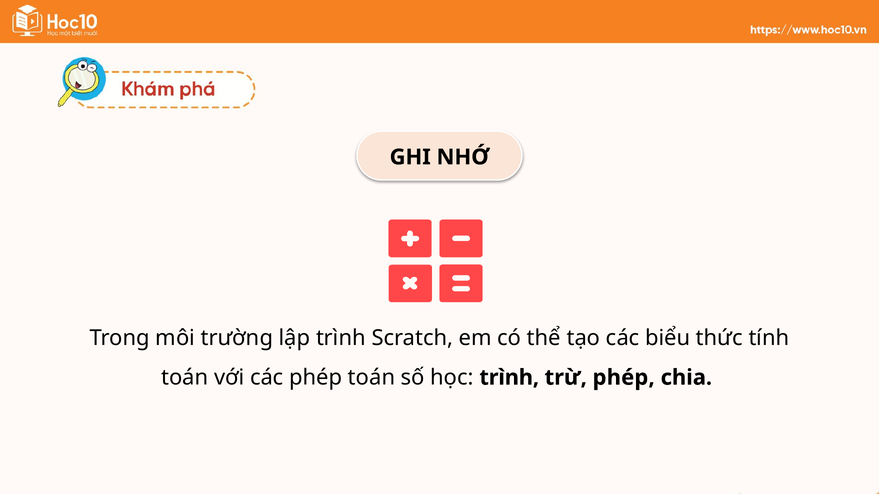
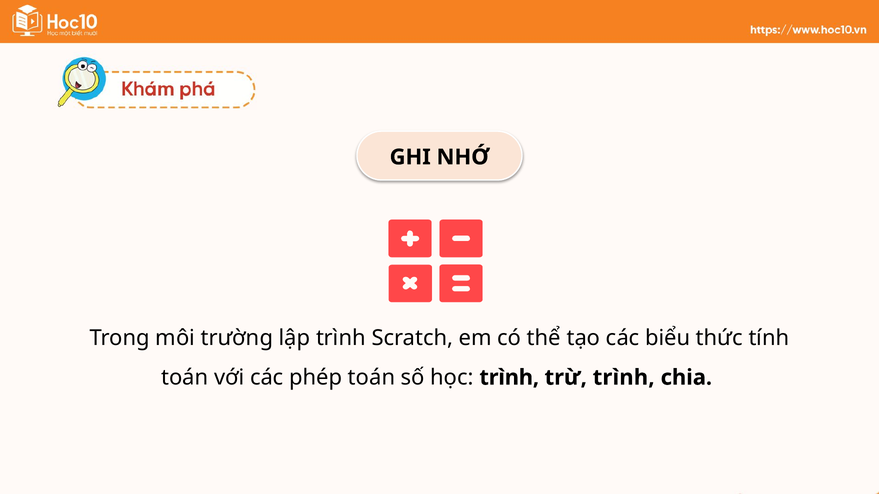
trừ phép: phép -> trình
